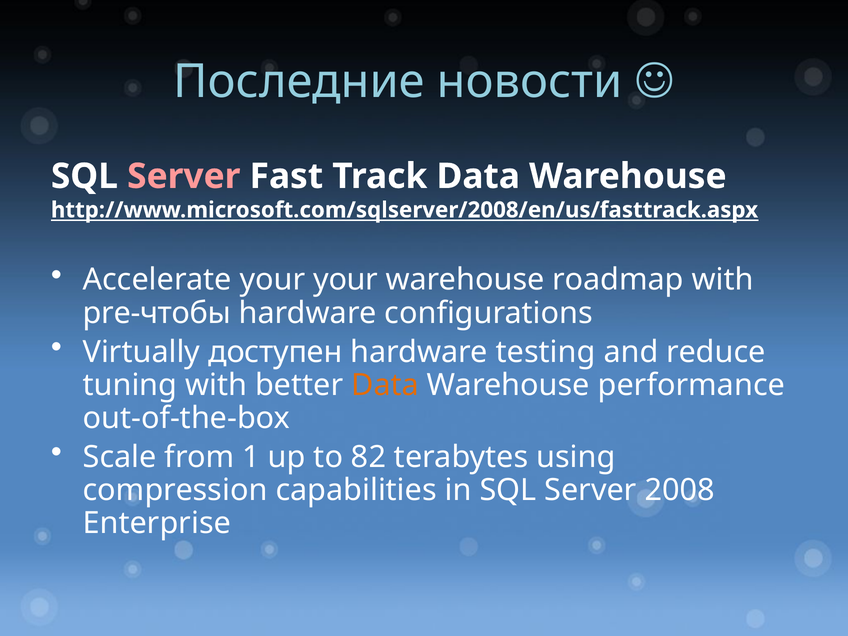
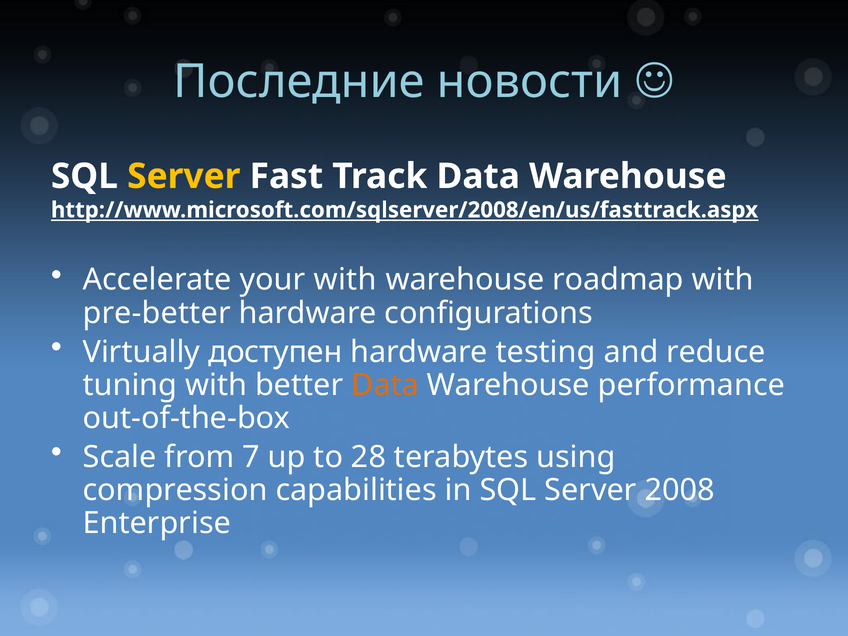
Server at (184, 176) colour: pink -> yellow
your your: your -> with
pre-чтобы: pre-чтобы -> pre-better
1: 1 -> 7
82: 82 -> 28
